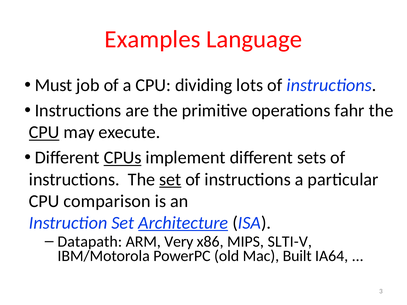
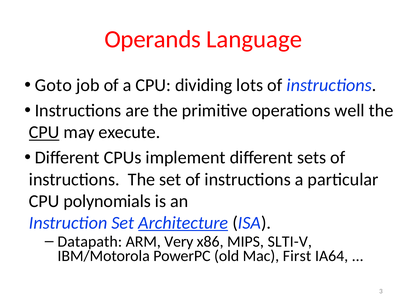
Examples: Examples -> Operands
Must: Must -> Goto
fahr: fahr -> well
CPUs underline: present -> none
set at (170, 180) underline: present -> none
comparison: comparison -> polynomials
Built: Built -> First
